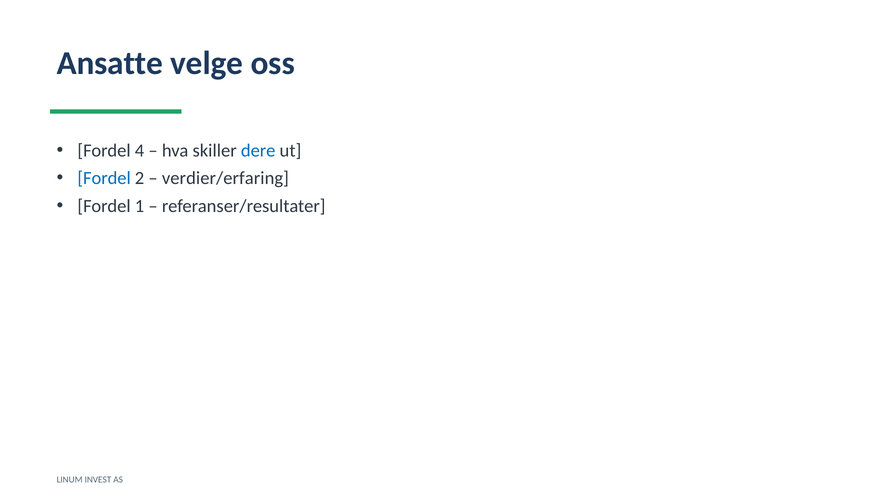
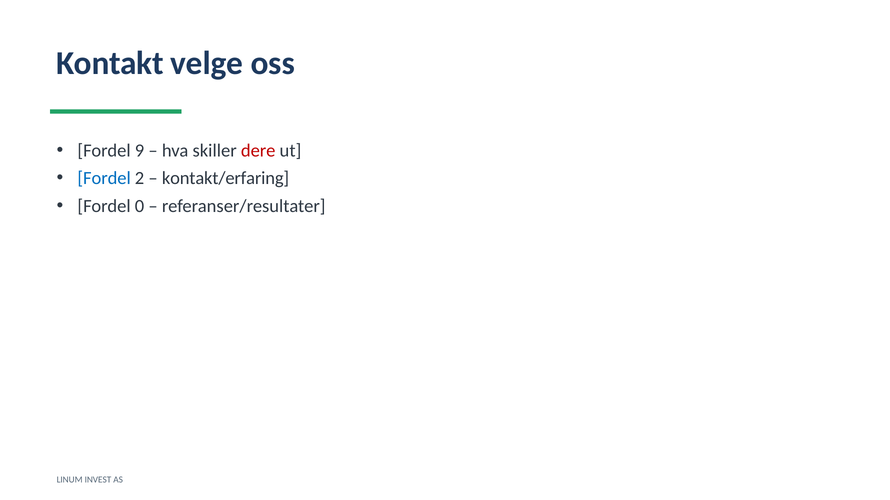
Ansatte: Ansatte -> Kontakt
4: 4 -> 9
dere colour: blue -> red
verdier/erfaring: verdier/erfaring -> kontakt/erfaring
1: 1 -> 0
